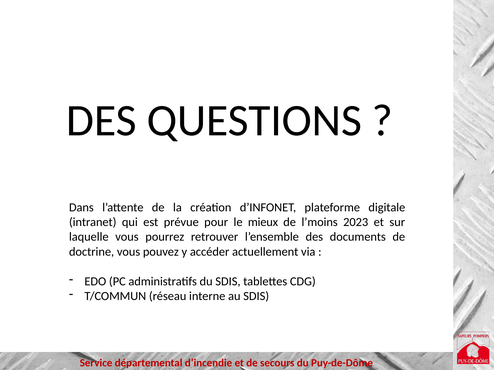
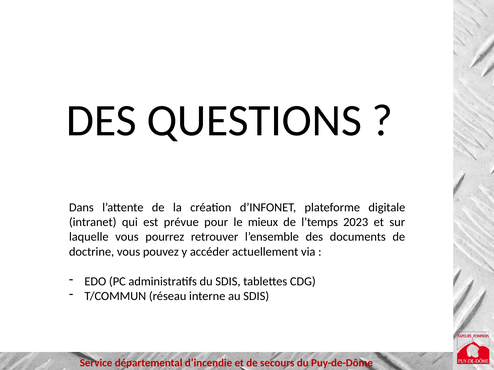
l’moins: l’moins -> l’temps
